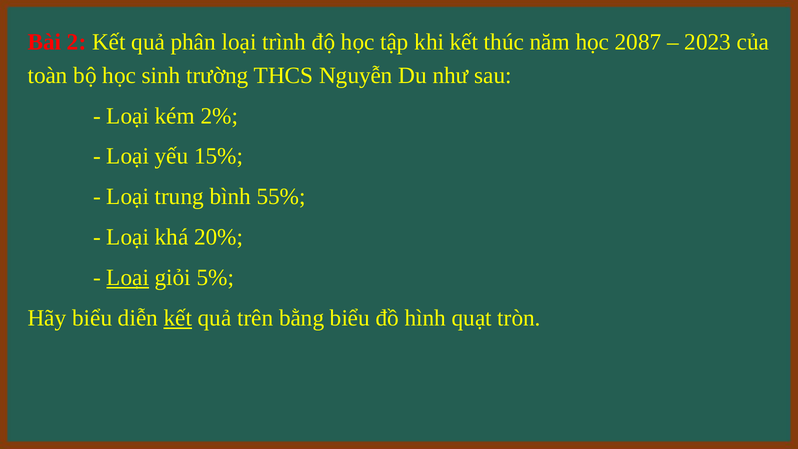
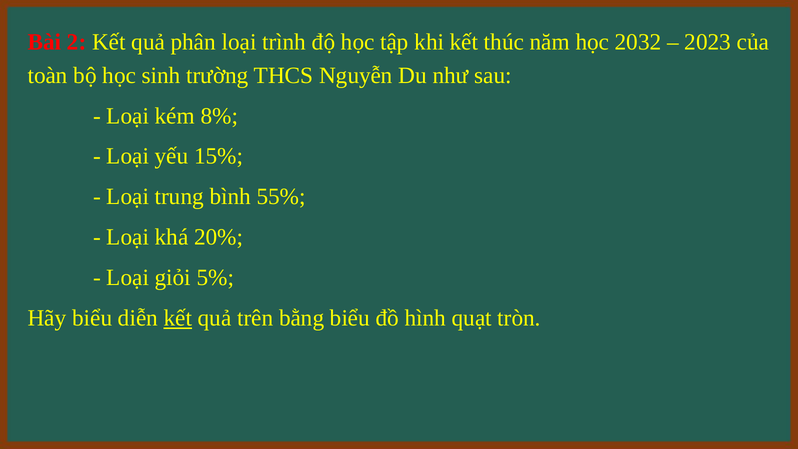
2087: 2087 -> 2032
2%: 2% -> 8%
Loại at (128, 278) underline: present -> none
